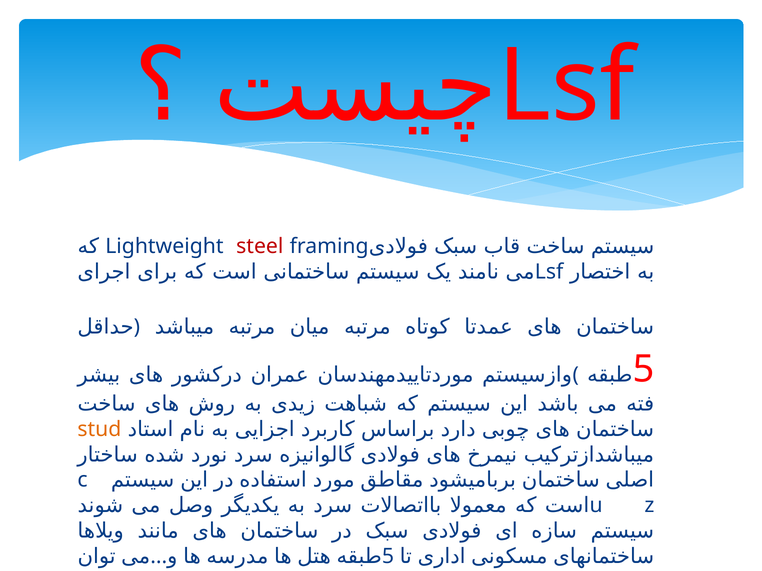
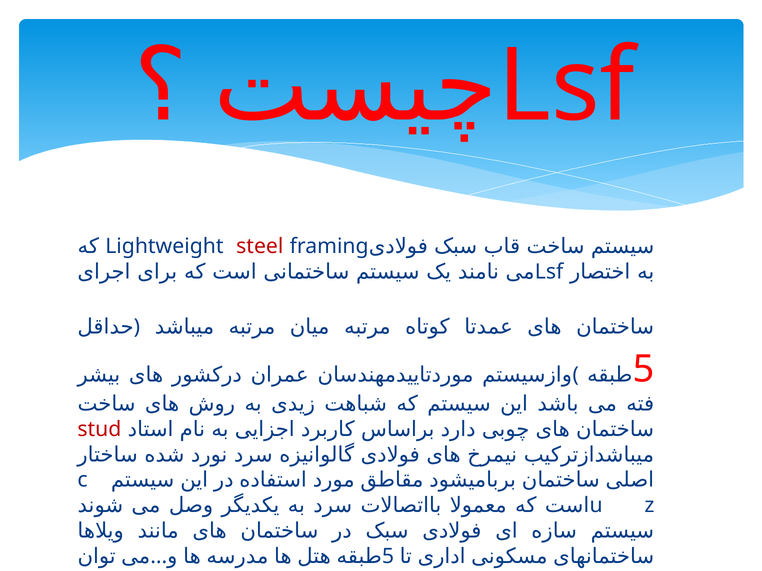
stud colour: orange -> red
